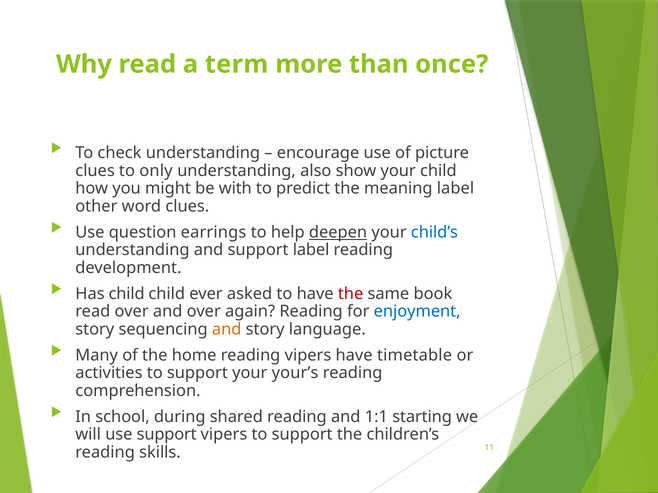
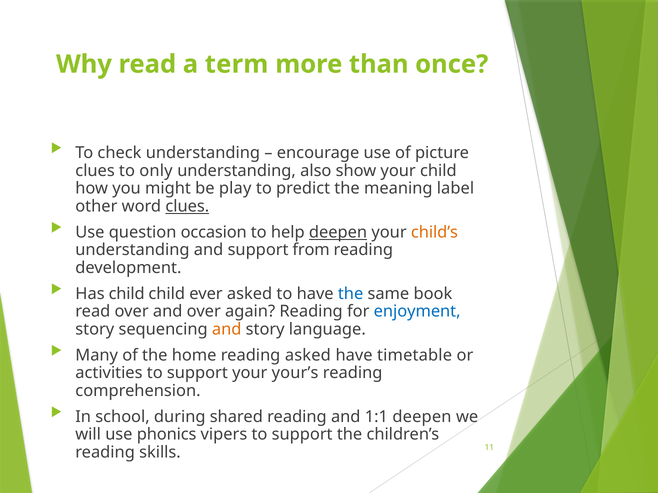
with: with -> play
clues at (187, 207) underline: none -> present
earrings: earrings -> occasion
child’s colour: blue -> orange
support label: label -> from
the at (351, 294) colour: red -> blue
reading vipers: vipers -> asked
1:1 starting: starting -> deepen
use support: support -> phonics
